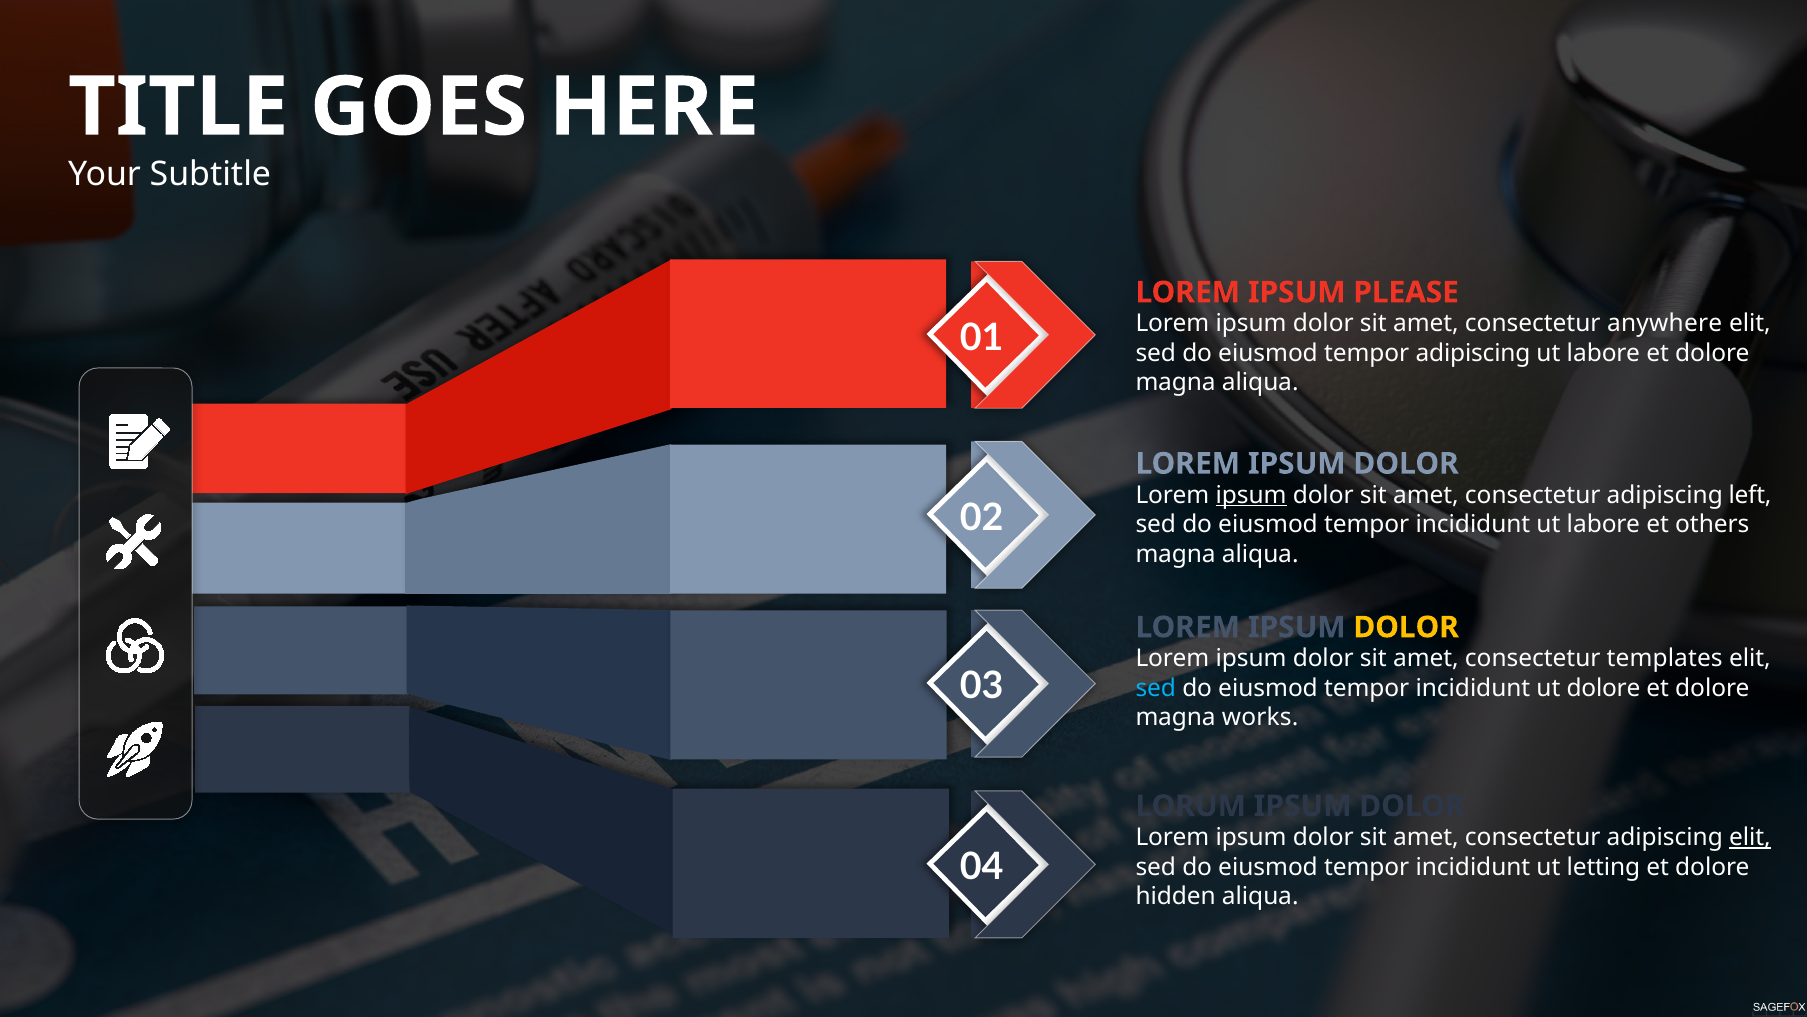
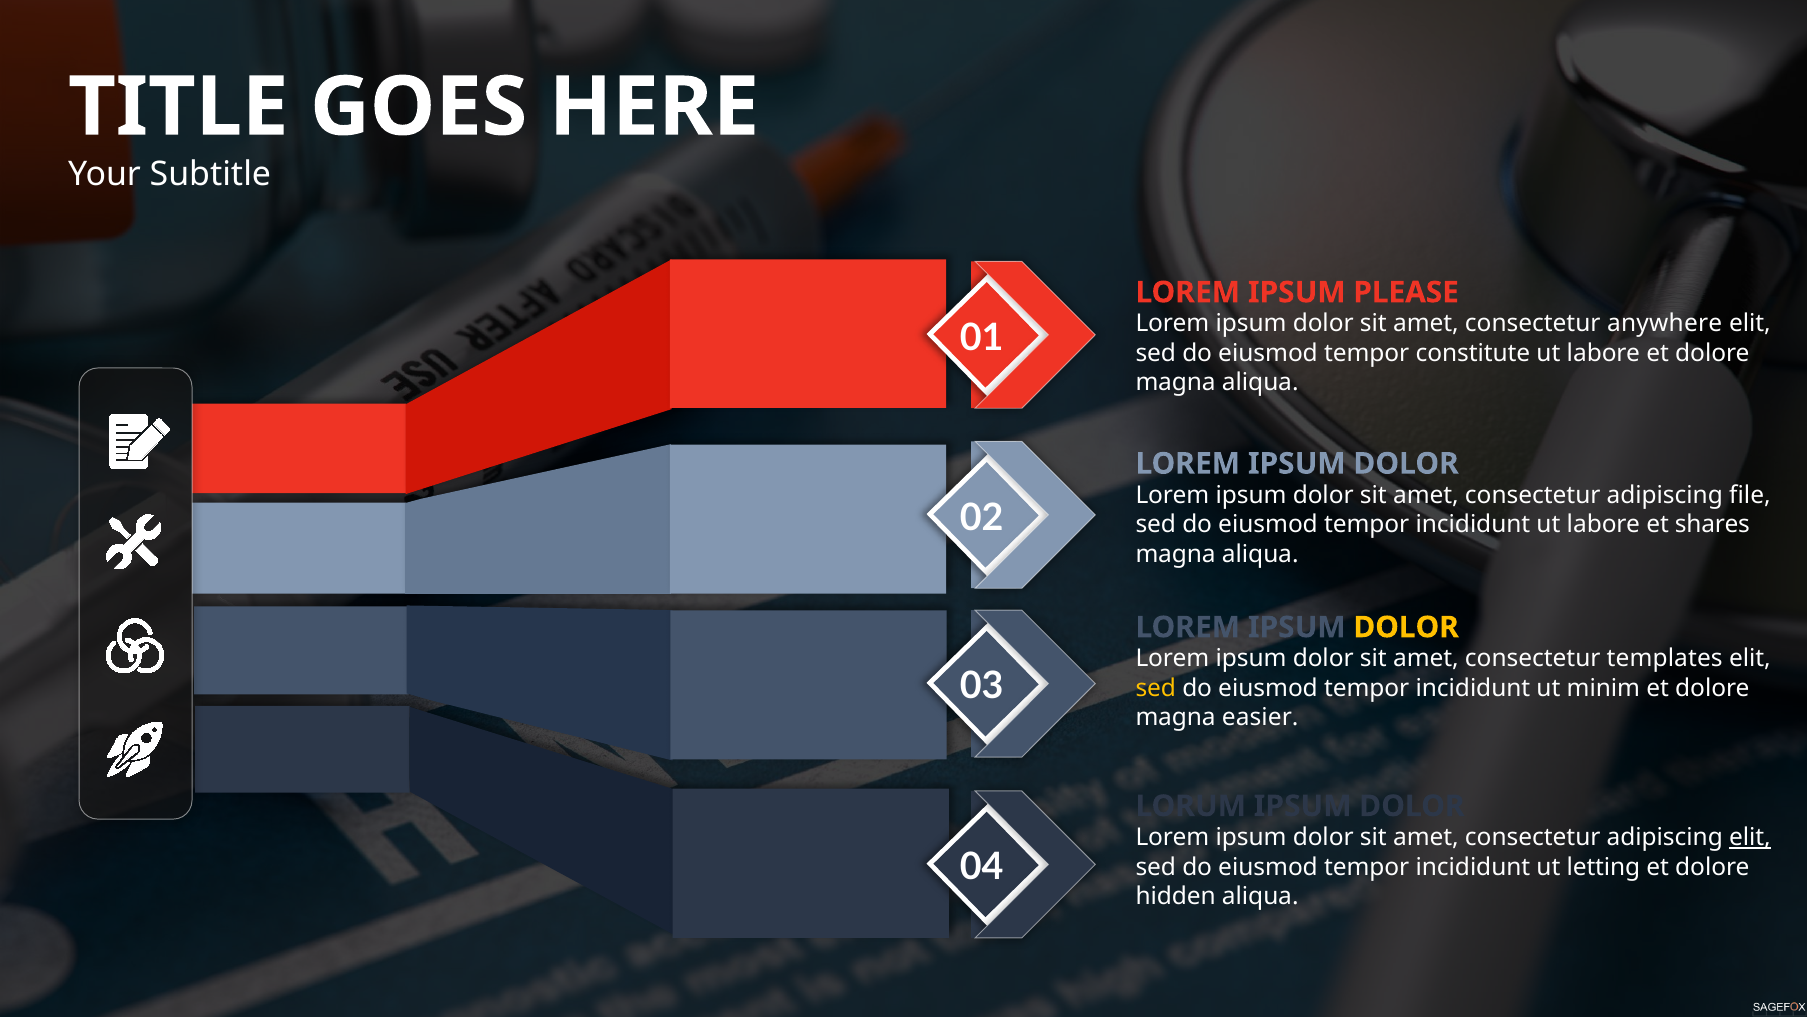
tempor adipiscing: adipiscing -> constitute
ipsum at (1251, 495) underline: present -> none
left: left -> file
others: others -> shares
sed at (1156, 688) colour: light blue -> yellow
ut dolore: dolore -> minim
works: works -> easier
